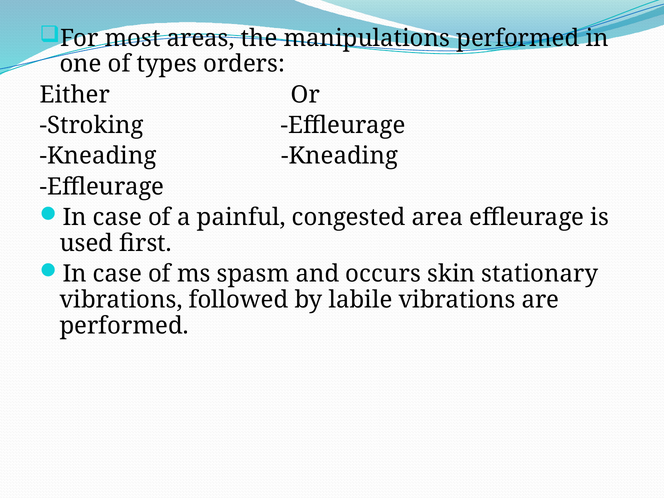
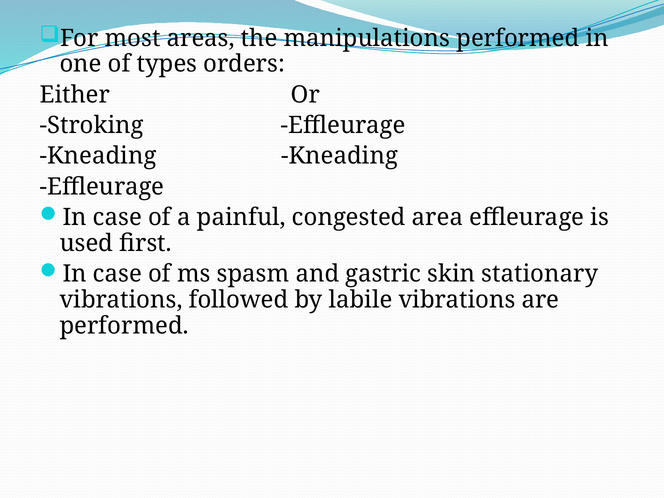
occurs: occurs -> gastric
